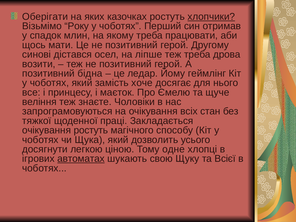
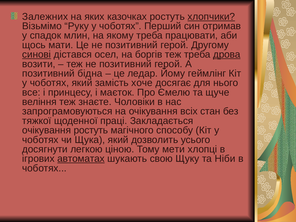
Оберігати: Оберігати -> Залежних
Року: Року -> Руку
синові underline: none -> present
ліпше: ліпше -> боргів
дрова underline: none -> present
одне: одне -> мети
Всієї: Всієї -> Ніби
